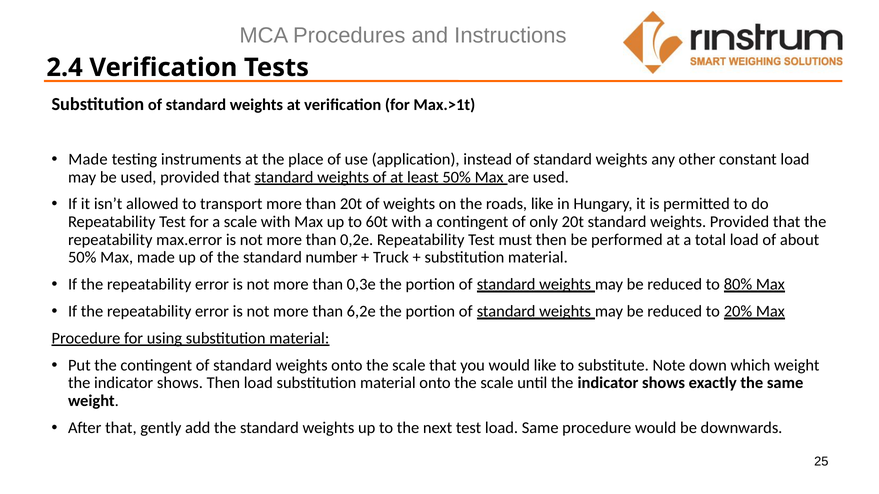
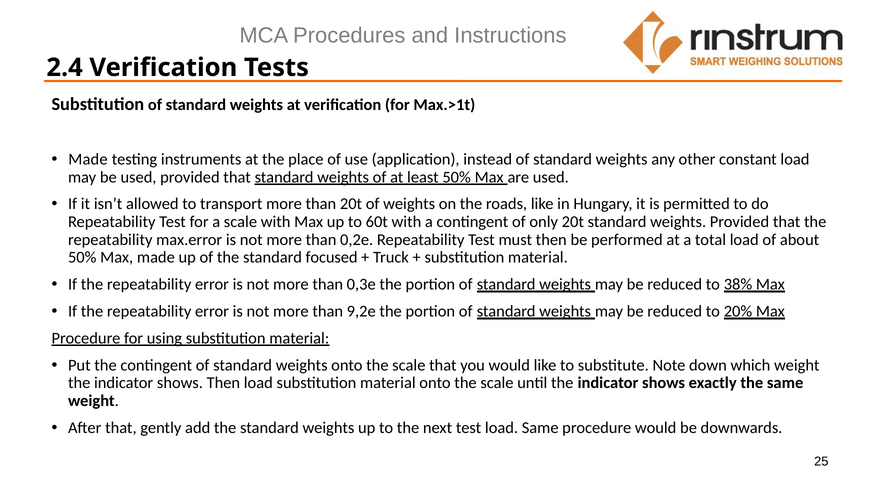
number: number -> focused
80%: 80% -> 38%
6,2e: 6,2e -> 9,2e
